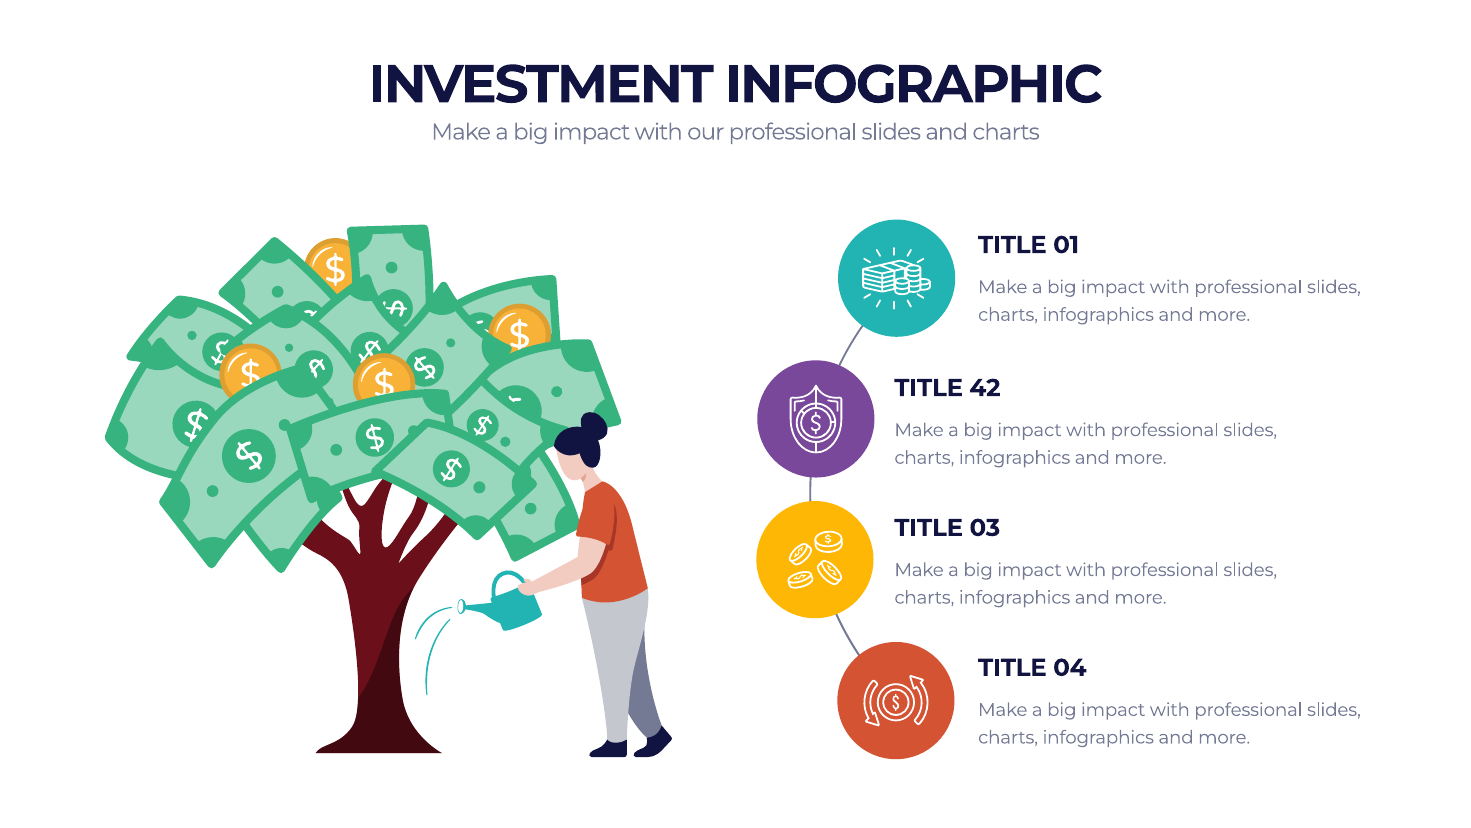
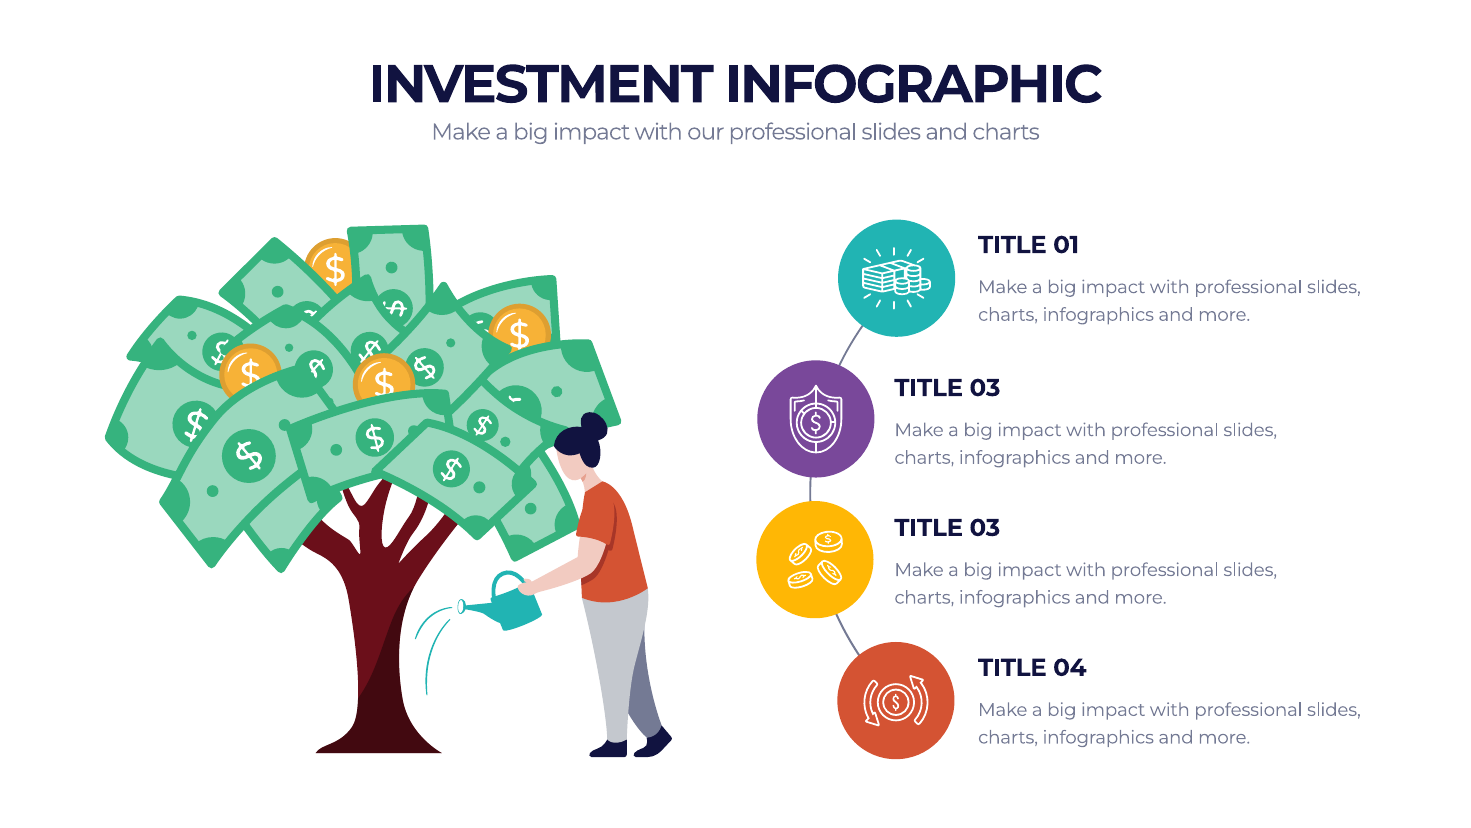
42 at (985, 388): 42 -> 03
